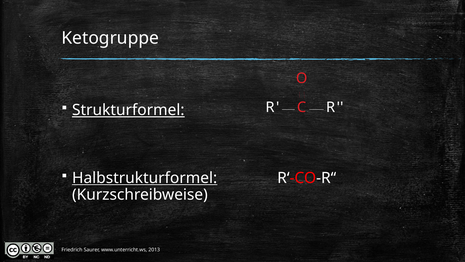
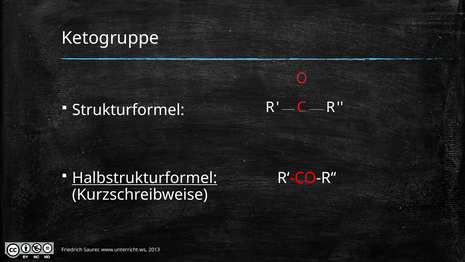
Strukturformel underline: present -> none
